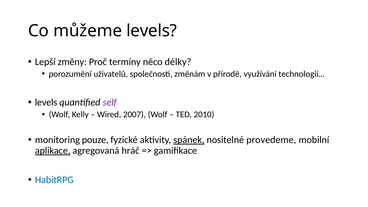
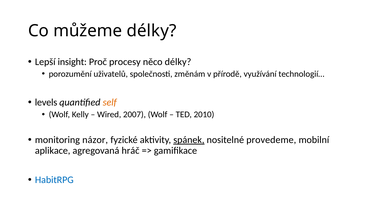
můžeme levels: levels -> délky
změny: změny -> insight
termíny: termíny -> procesy
self colour: purple -> orange
pouze: pouze -> názor
aplikace underline: present -> none
